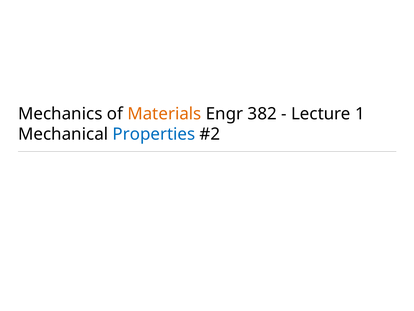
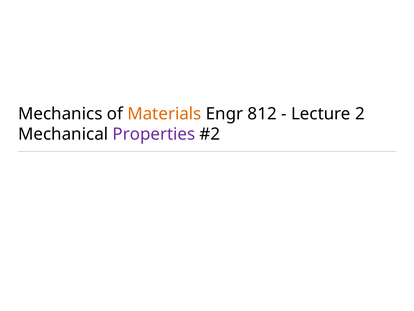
382: 382 -> 812
1: 1 -> 2
Properties colour: blue -> purple
